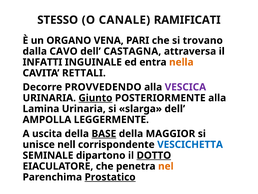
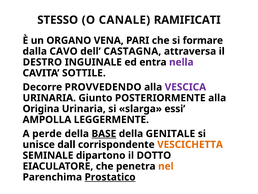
trovano: trovano -> formare
INFATTI: INFATTI -> DESTRO
nella colour: orange -> purple
RETTALI: RETTALI -> SOTTILE
Giunto underline: present -> none
Lamina: Lamina -> Origina
slarga dell: dell -> essi
uscita: uscita -> perde
MAGGIOR: MAGGIOR -> GENITALE
nell: nell -> dall
VESCICHETTA colour: blue -> orange
DOTTO underline: present -> none
